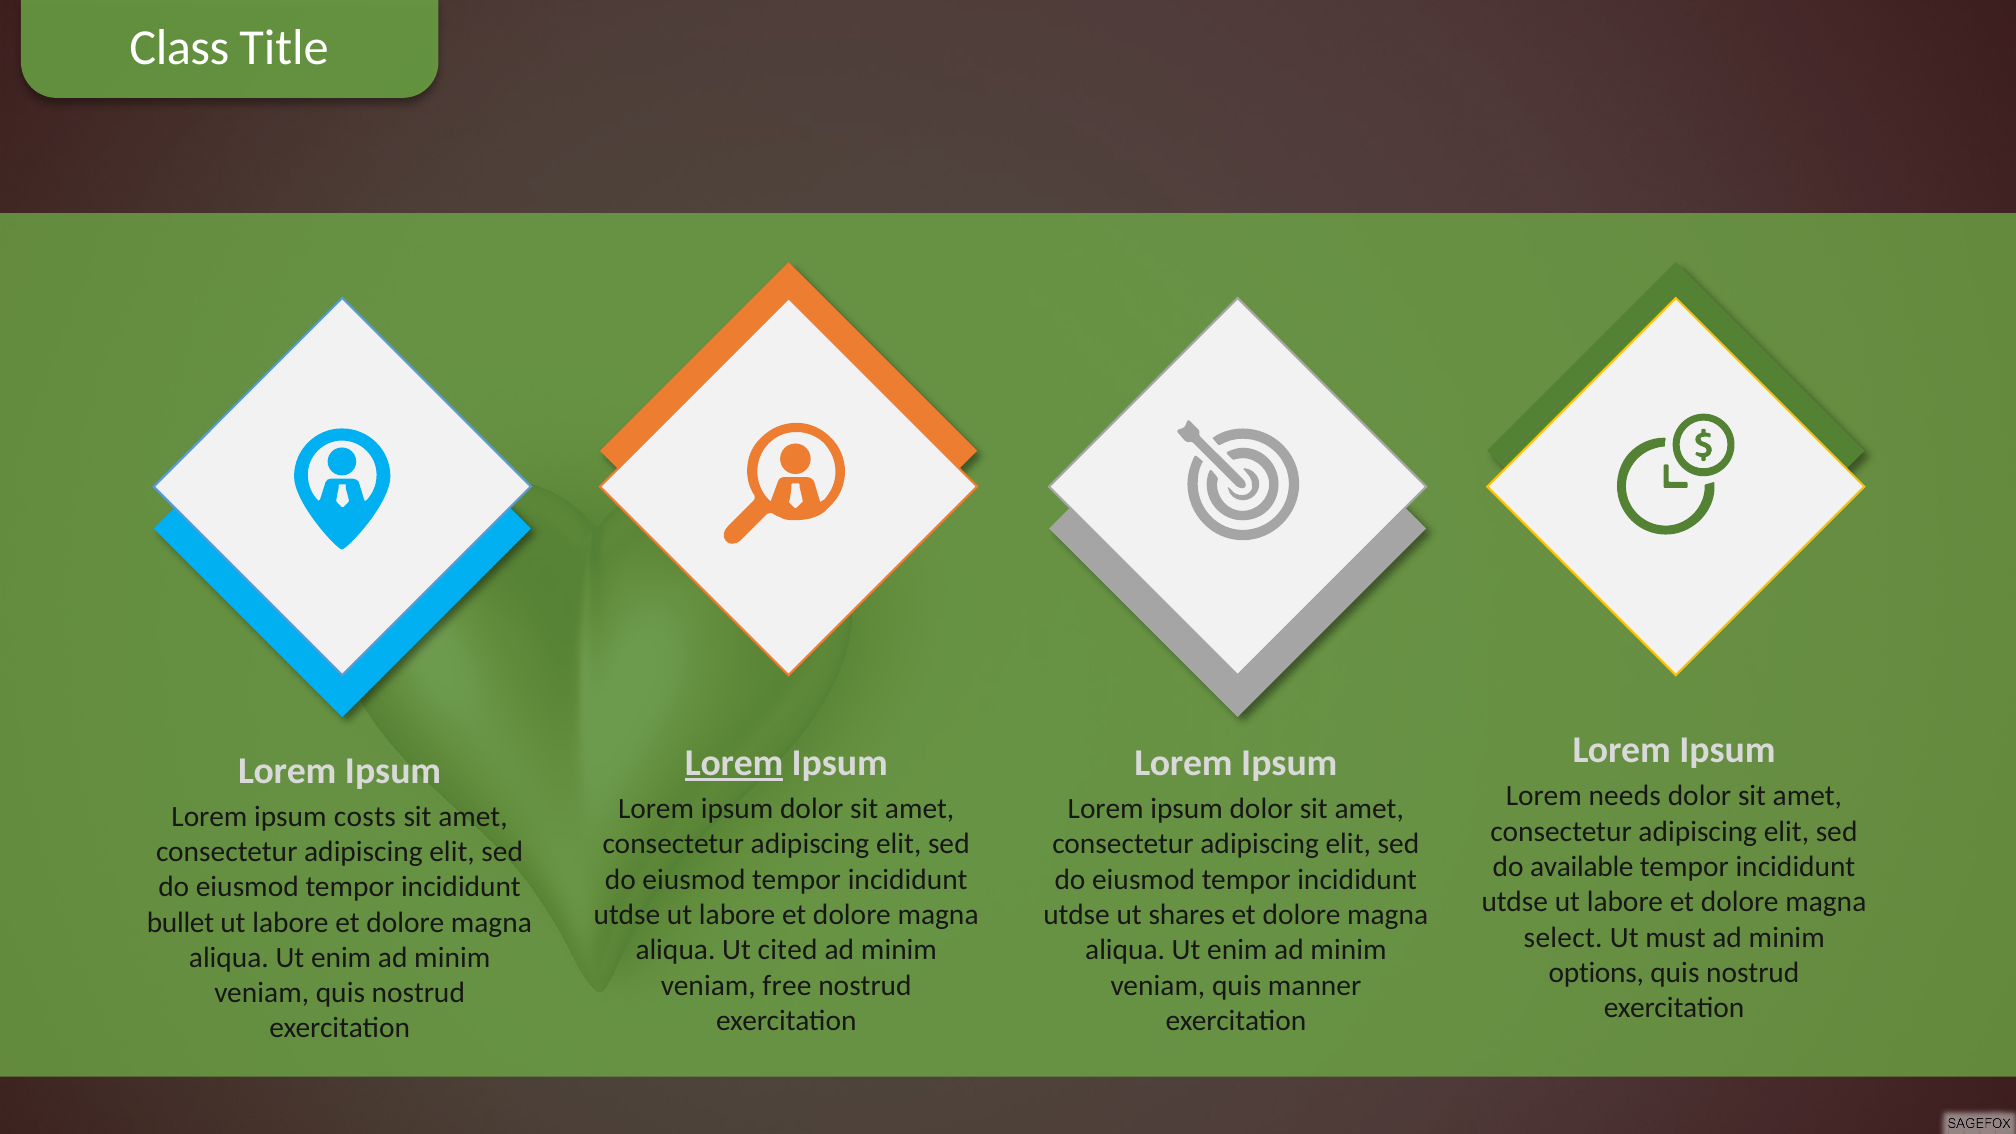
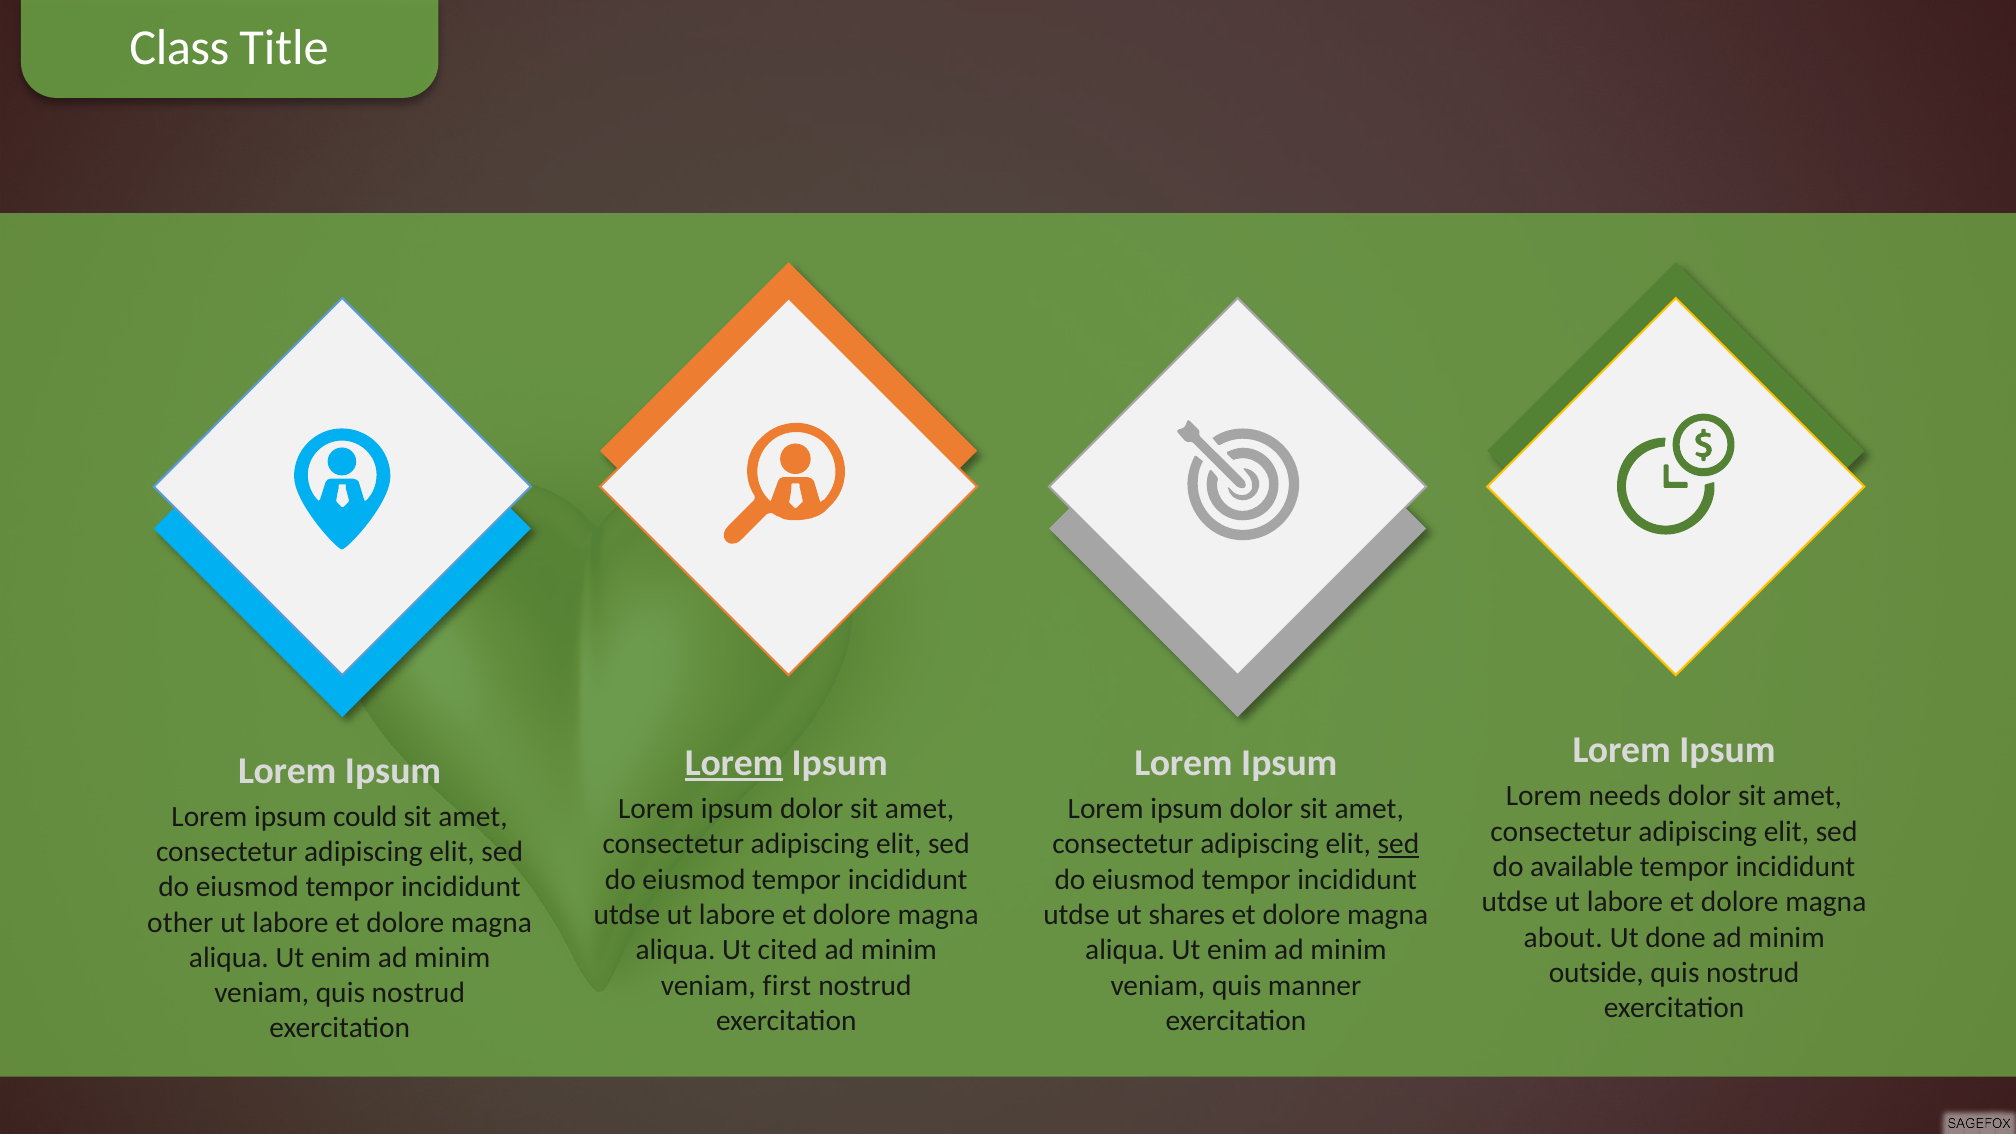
costs: costs -> could
sed at (1399, 844) underline: none -> present
bullet: bullet -> other
select: select -> about
must: must -> done
options: options -> outside
free: free -> first
